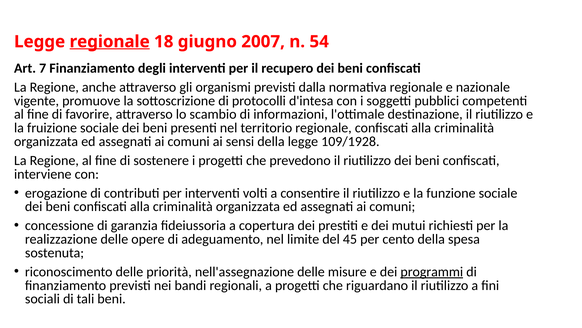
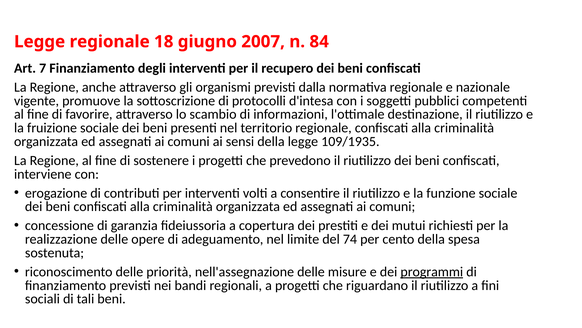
regionale at (110, 42) underline: present -> none
54: 54 -> 84
109/1928: 109/1928 -> 109/1935
45: 45 -> 74
